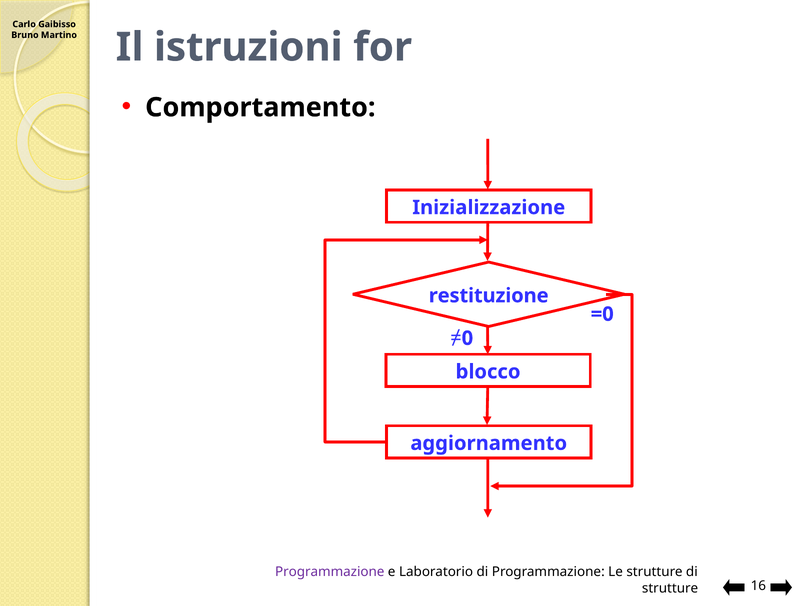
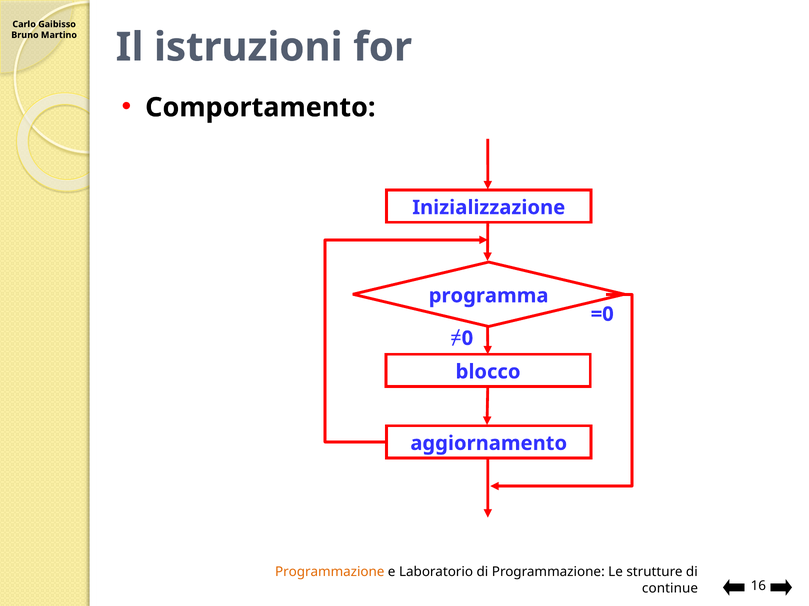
restituzione: restituzione -> programma
Programmazione at (330, 573) colour: purple -> orange
strutture at (670, 589): strutture -> continue
